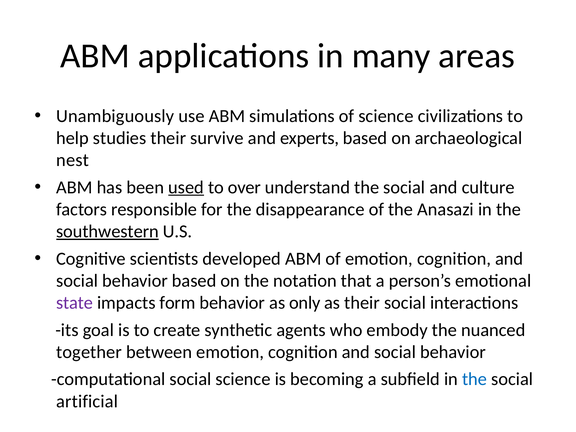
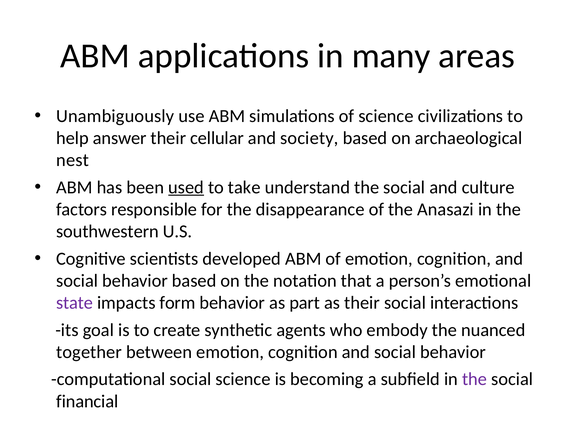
studies: studies -> answer
survive: survive -> cellular
experts: experts -> society
over: over -> take
southwestern underline: present -> none
only: only -> part
the at (475, 379) colour: blue -> purple
artificial: artificial -> financial
